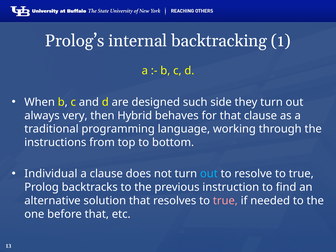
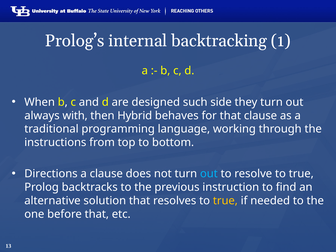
very: very -> with
Individual: Individual -> Directions
true at (225, 201) colour: pink -> yellow
